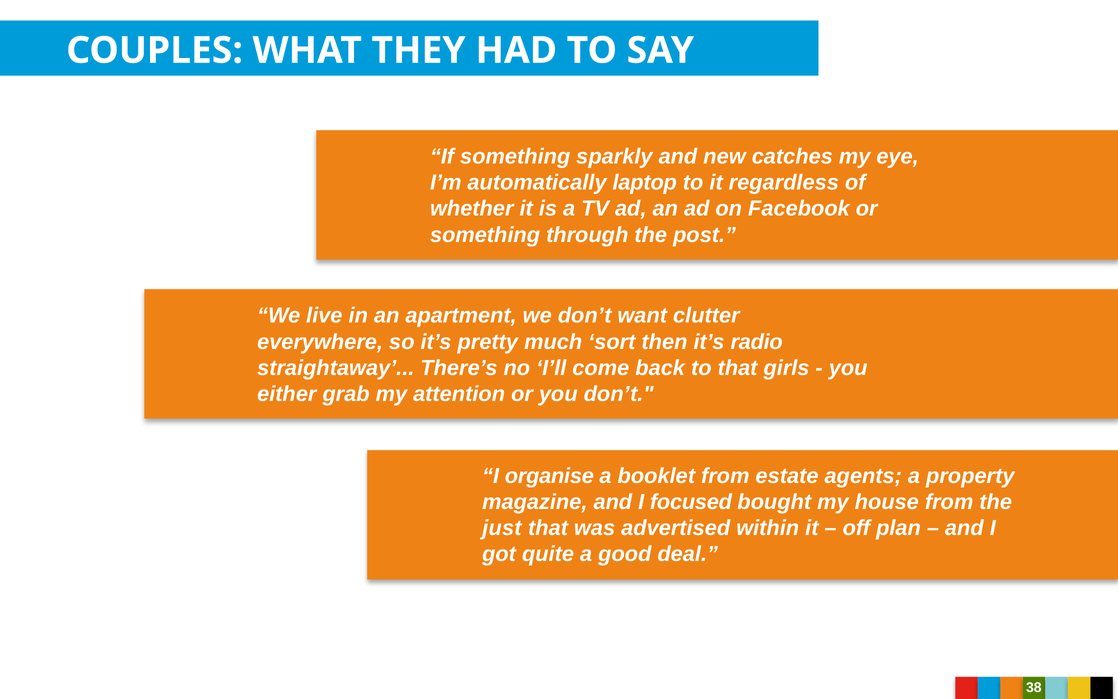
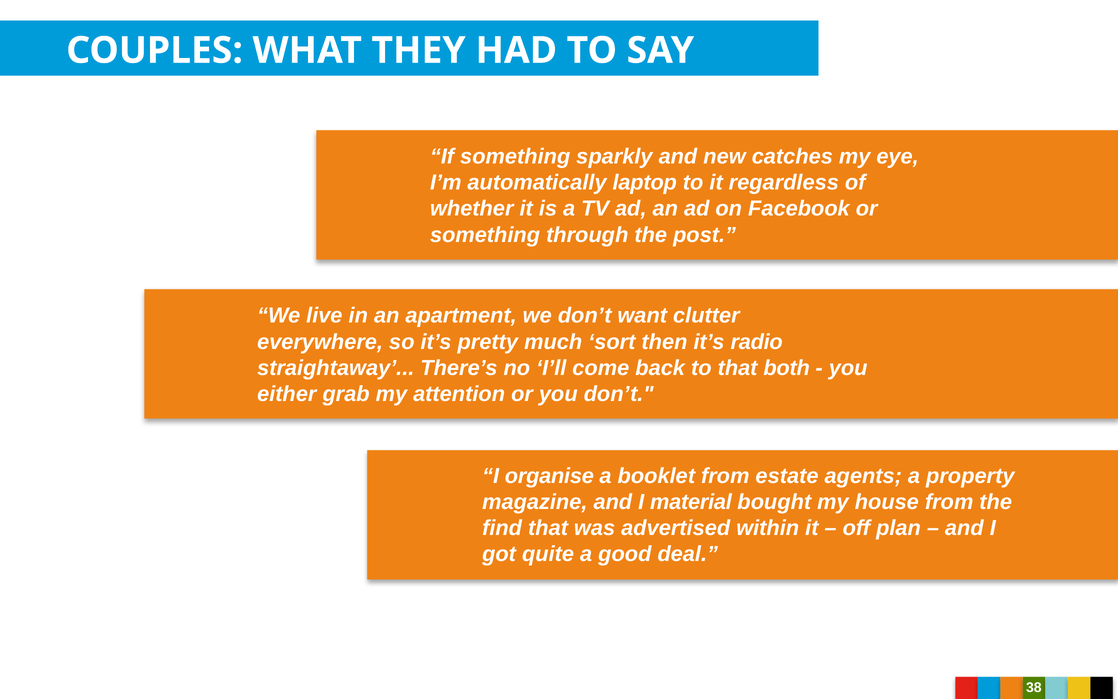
girls: girls -> both
focused: focused -> material
just: just -> find
